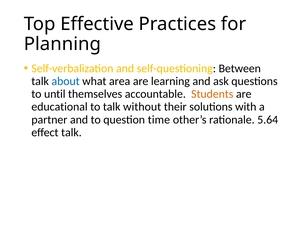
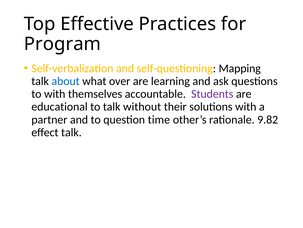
Planning: Planning -> Program
Between: Between -> Mapping
area: area -> over
to until: until -> with
Students colour: orange -> purple
5.64: 5.64 -> 9.82
